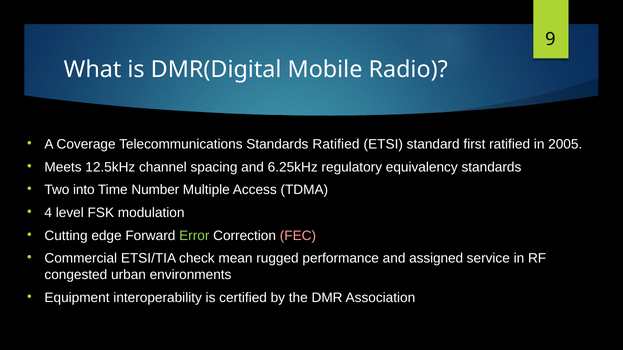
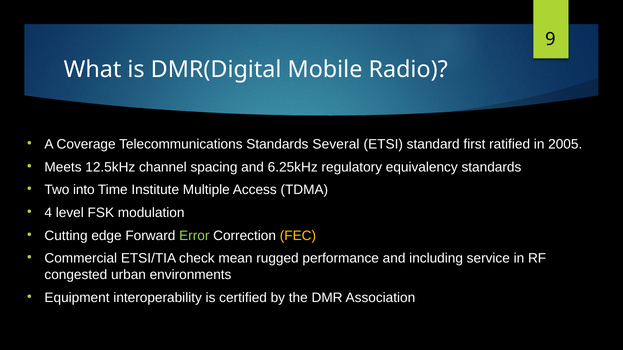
Standards Ratified: Ratified -> Several
Number: Number -> Institute
FEC colour: pink -> yellow
assigned: assigned -> including
